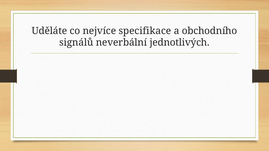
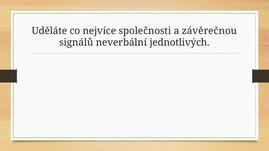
specifikace: specifikace -> společnosti
obchodního: obchodního -> závěrečnou
